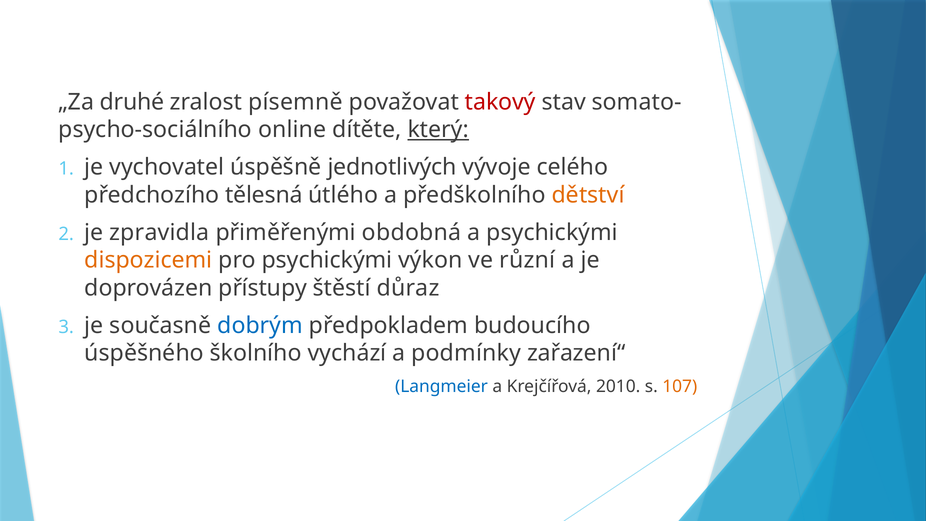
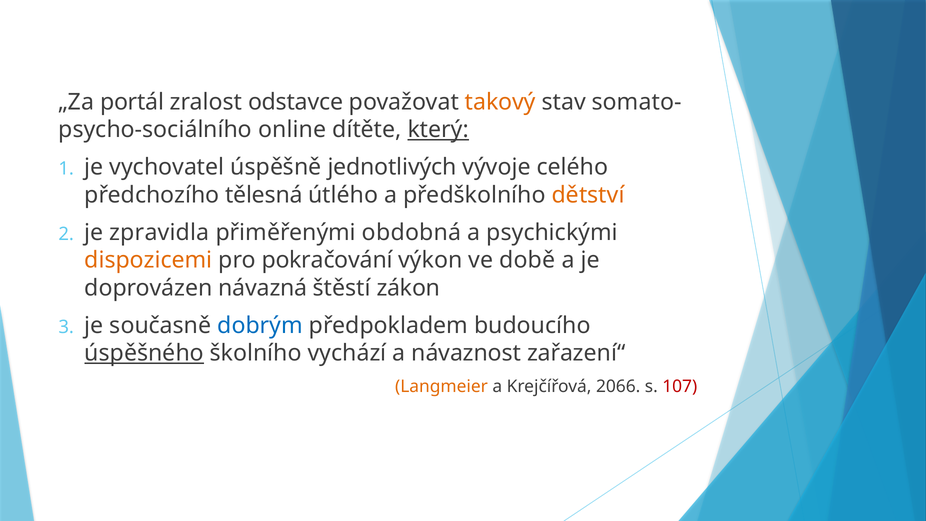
druhé: druhé -> portál
písemně: písemně -> odstavce
takový colour: red -> orange
pro psychickými: psychickými -> pokračování
různí: různí -> době
přístupy: přístupy -> návazná
důraz: důraz -> zákon
úspěšného underline: none -> present
podmínky: podmínky -> návaznost
Langmeier colour: blue -> orange
2010: 2010 -> 2066
107 colour: orange -> red
